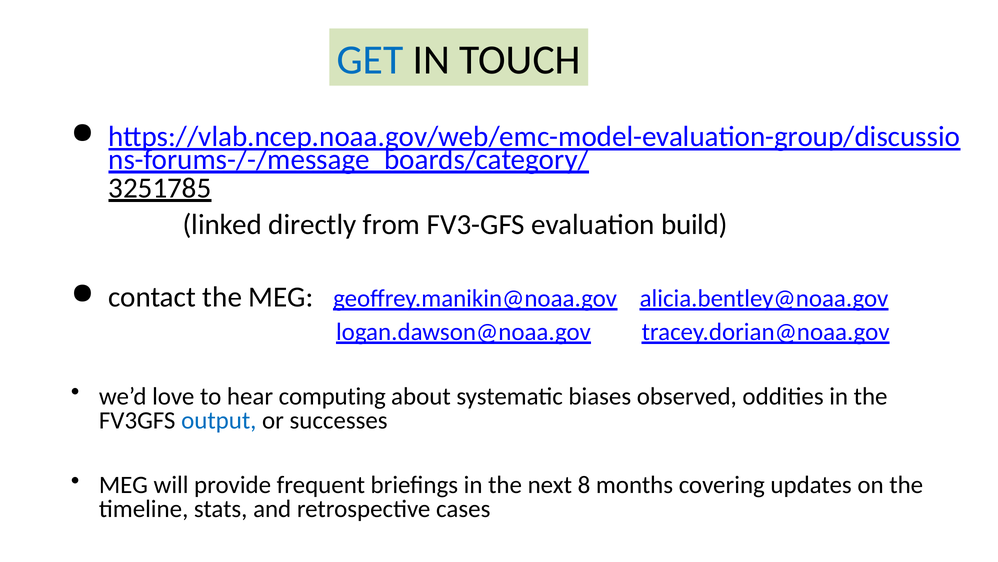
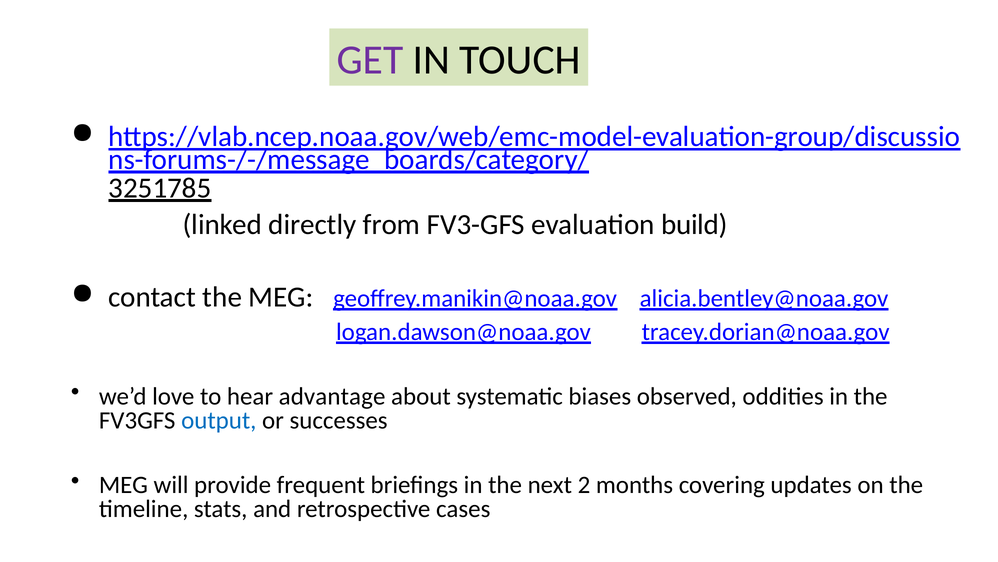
GET colour: blue -> purple
computing: computing -> advantage
8: 8 -> 2
